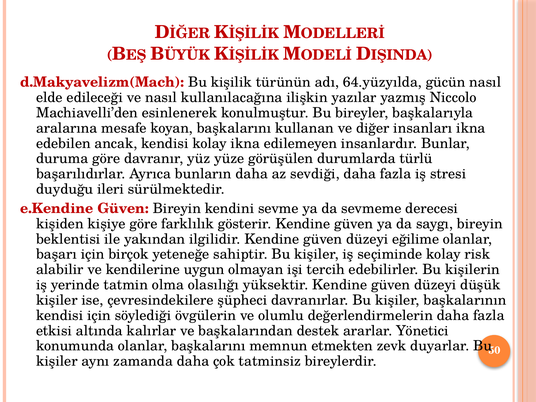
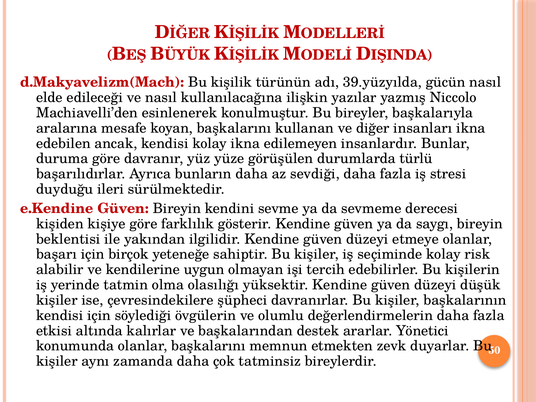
64.yüzyılda: 64.yüzyılda -> 39.yüzyılda
eğilime: eğilime -> etmeye
